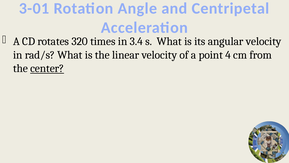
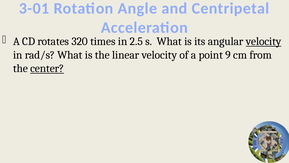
3.4: 3.4 -> 2.5
velocity at (264, 41) underline: none -> present
4: 4 -> 9
